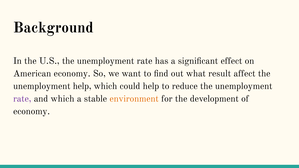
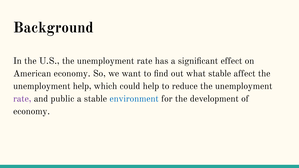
what result: result -> stable
and which: which -> public
environment colour: orange -> blue
